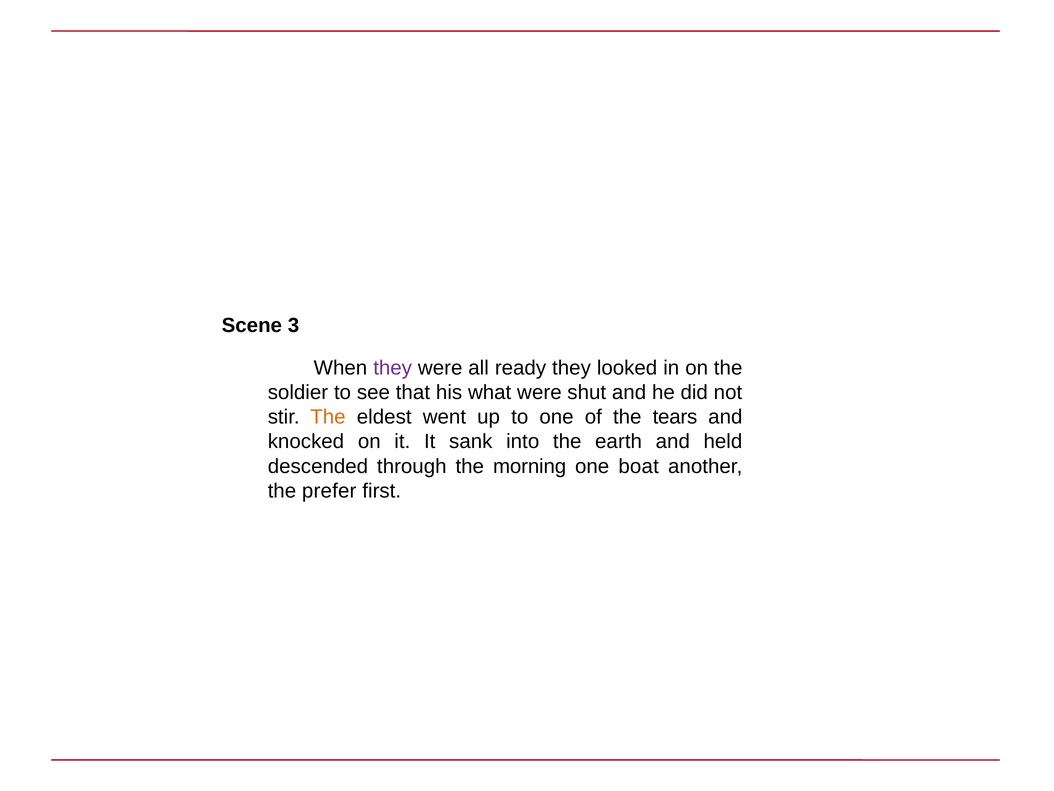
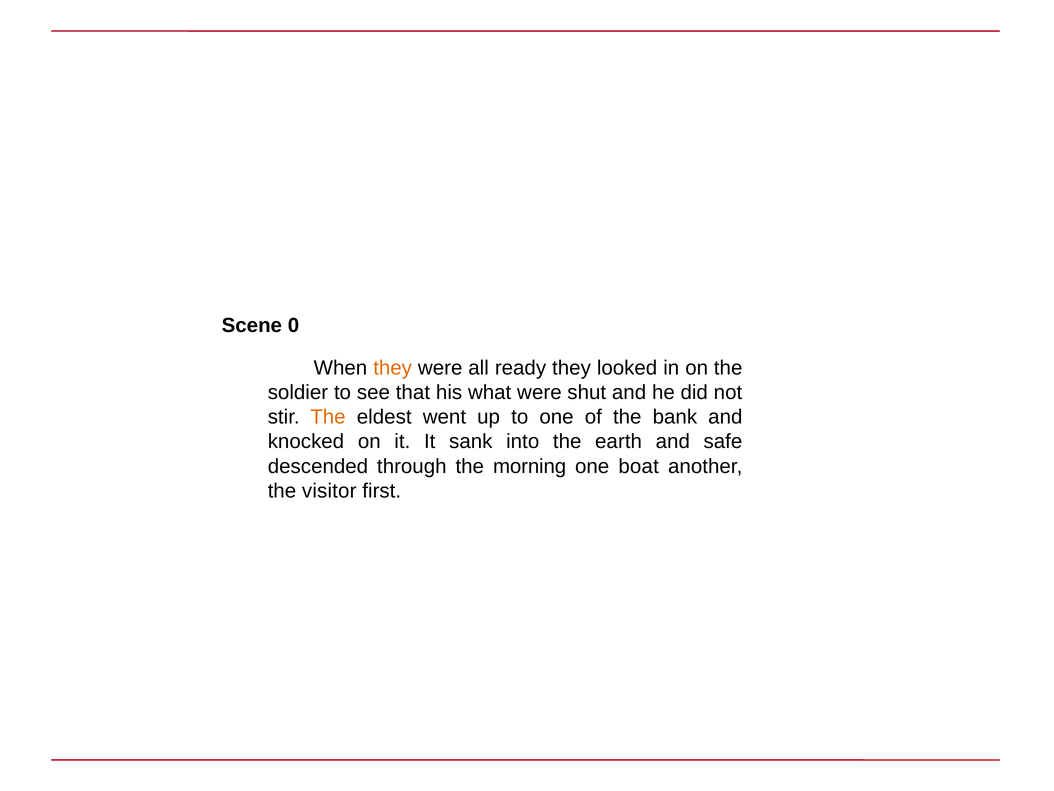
3: 3 -> 0
they at (393, 368) colour: purple -> orange
tears: tears -> bank
held: held -> safe
prefer: prefer -> visitor
